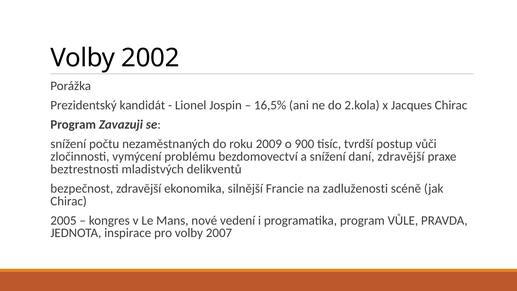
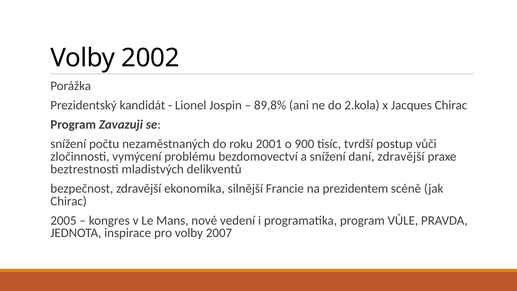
16,5%: 16,5% -> 89,8%
2009: 2009 -> 2001
zadluženosti: zadluženosti -> prezidentem
